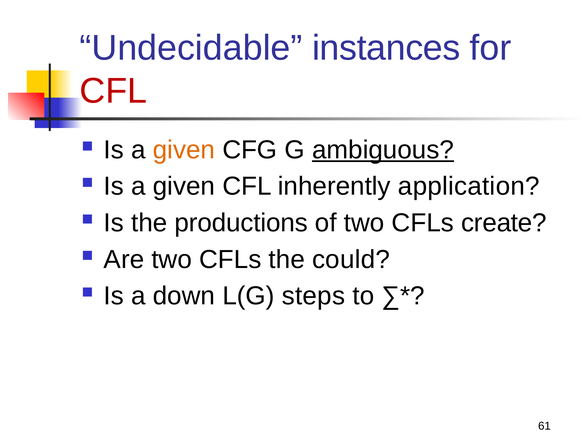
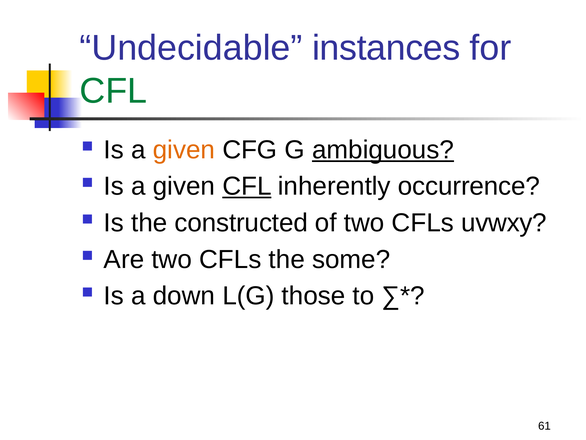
CFL at (113, 91) colour: red -> green
CFL at (247, 186) underline: none -> present
application: application -> occurrence
productions: productions -> constructed
create: create -> uvwxy
could: could -> some
steps: steps -> those
